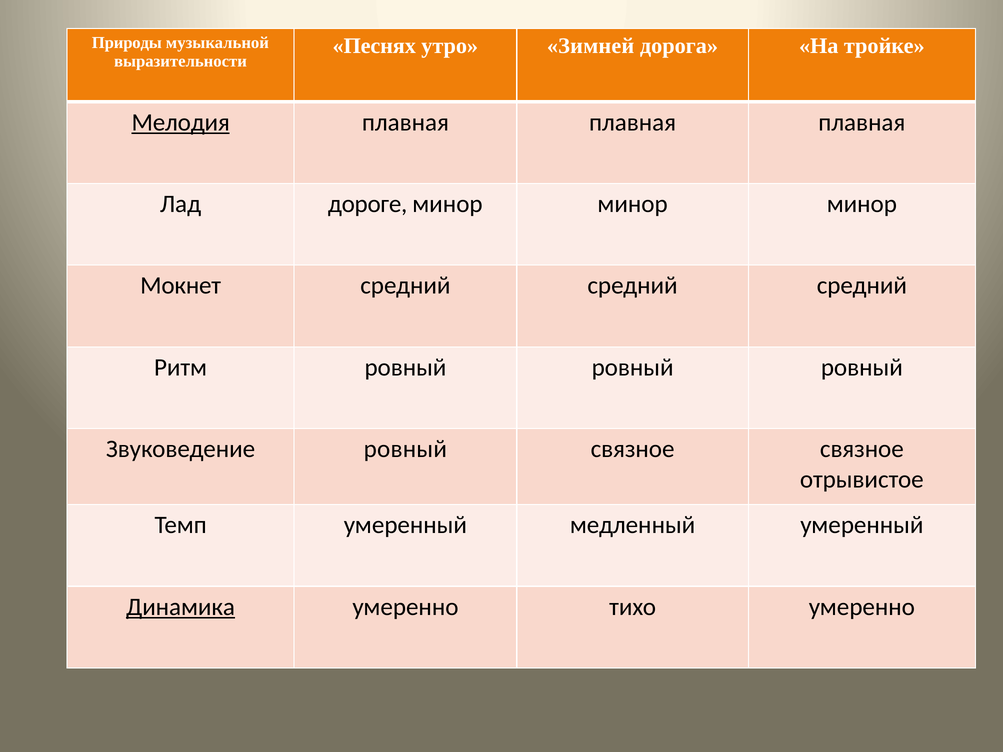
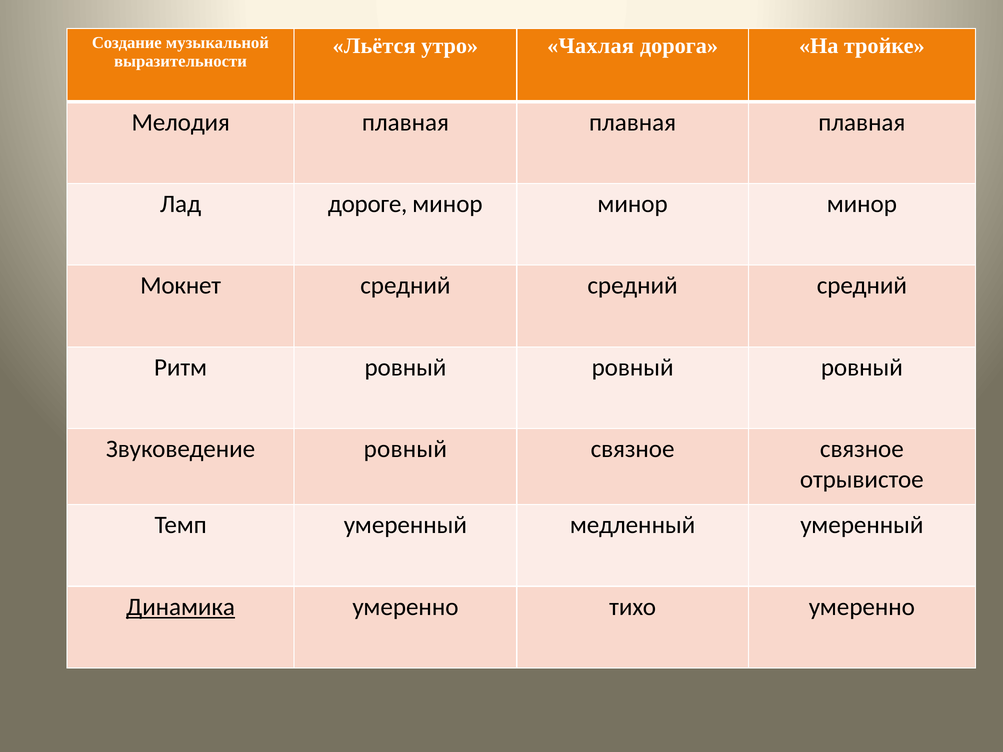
Природы: Природы -> Создание
Песнях: Песнях -> Льётся
Зимней: Зимней -> Чахлая
Мелодия underline: present -> none
